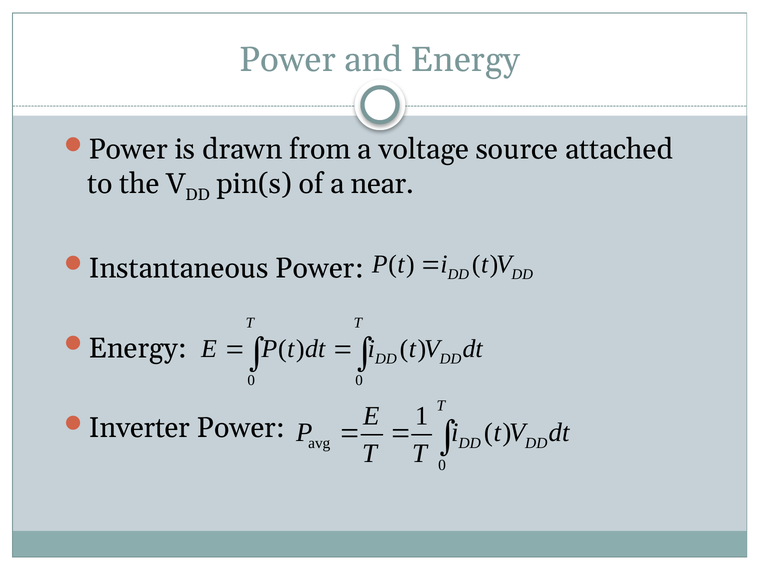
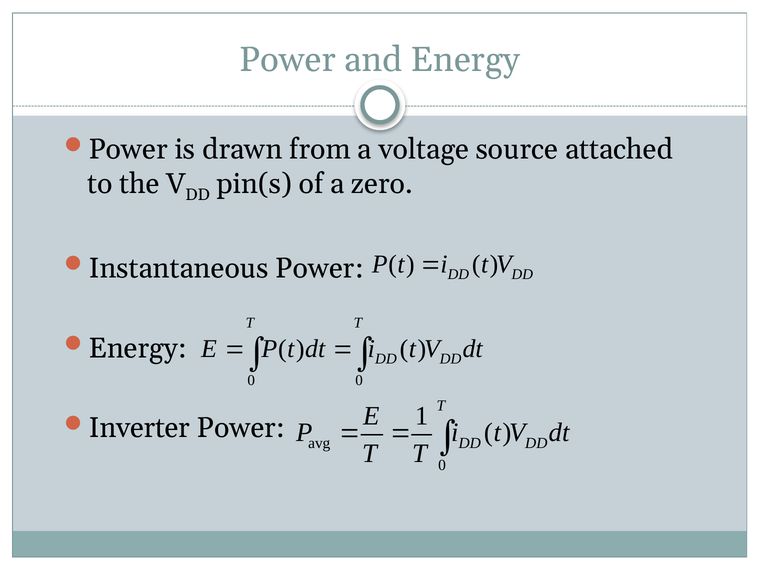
near: near -> zero
